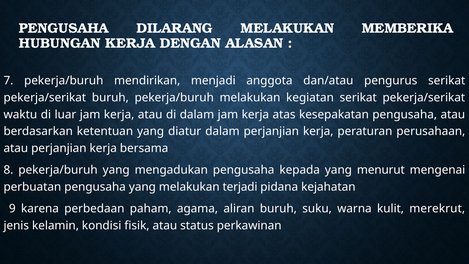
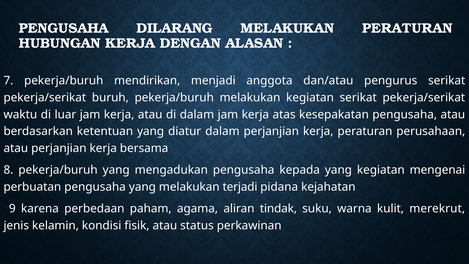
MELAKUKAN MEMBERIKA: MEMBERIKA -> PERATURAN
yang menurut: menurut -> kegiatan
aliran buruh: buruh -> tindak
